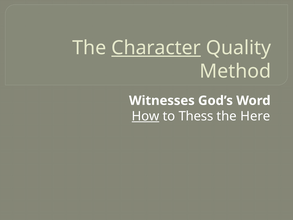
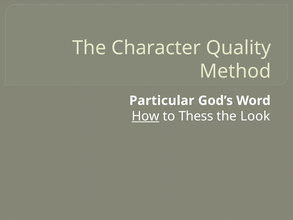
Character underline: present -> none
Witnesses: Witnesses -> Particular
Here: Here -> Look
